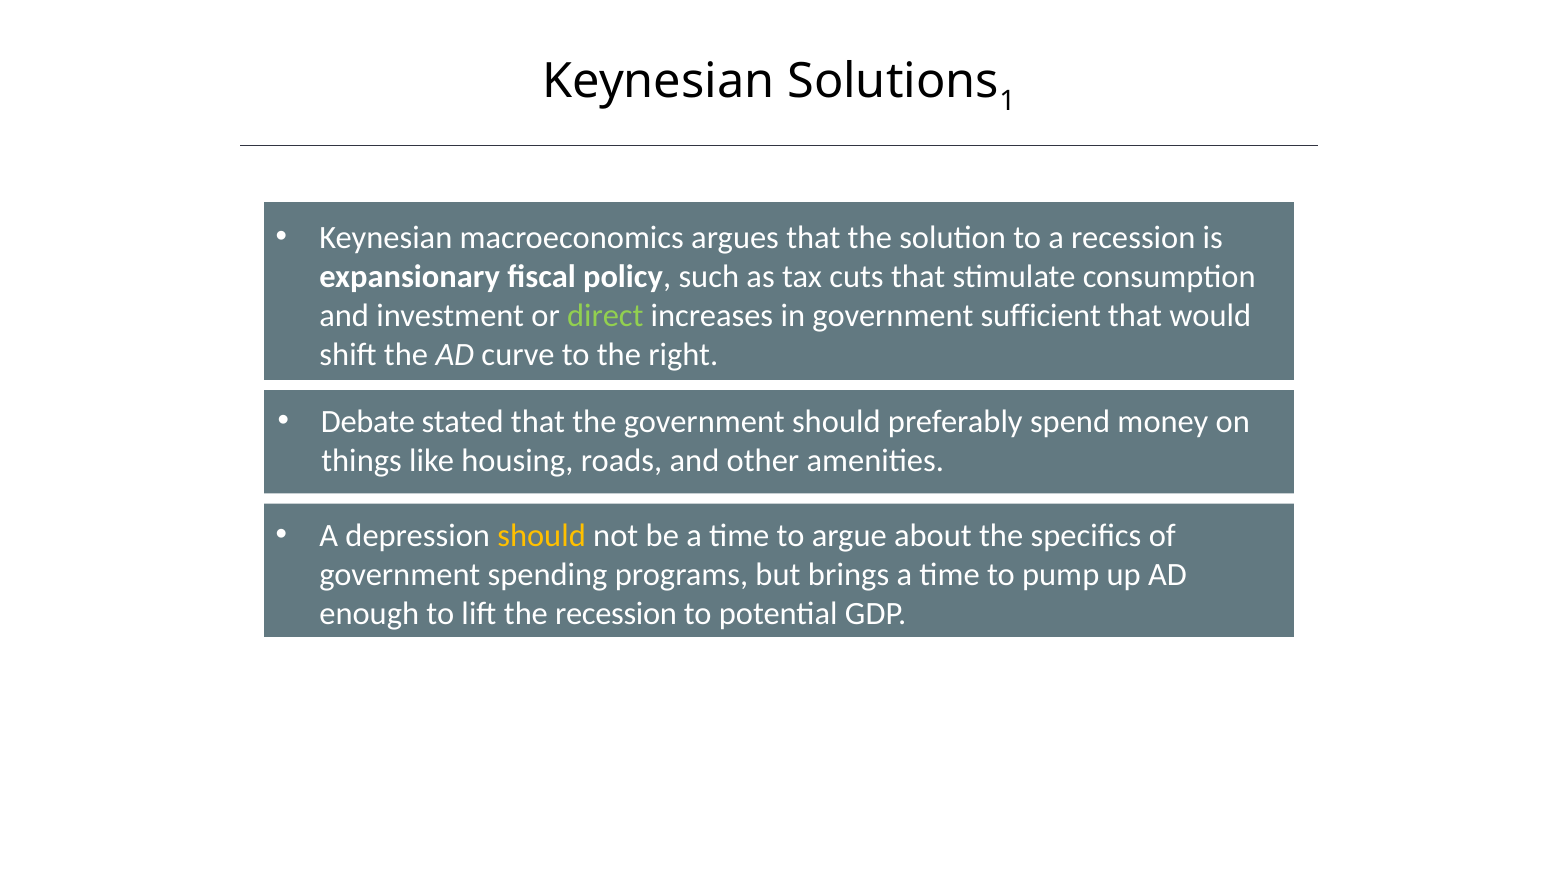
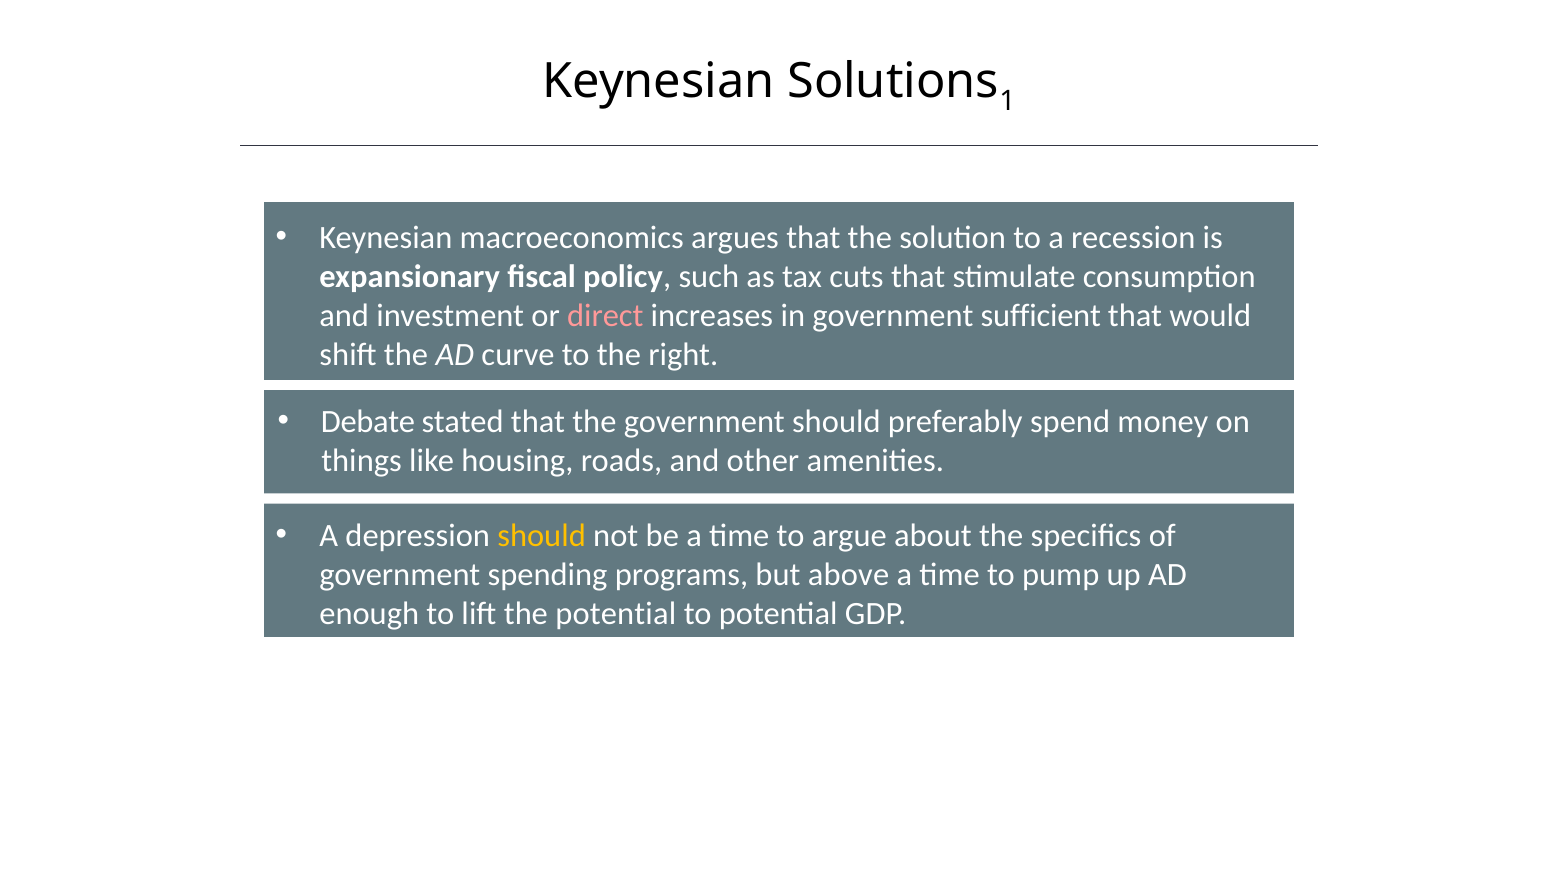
direct colour: light green -> pink
brings: brings -> above
the recession: recession -> potential
